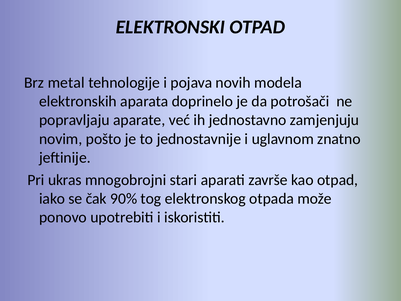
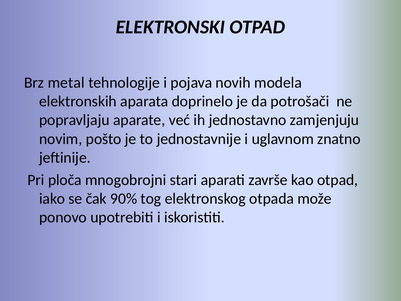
ukras: ukras -> ploča
